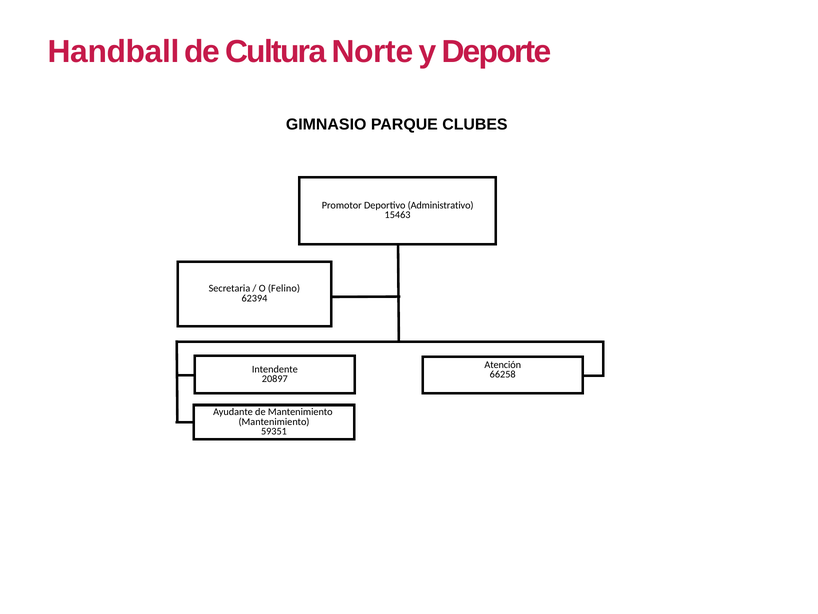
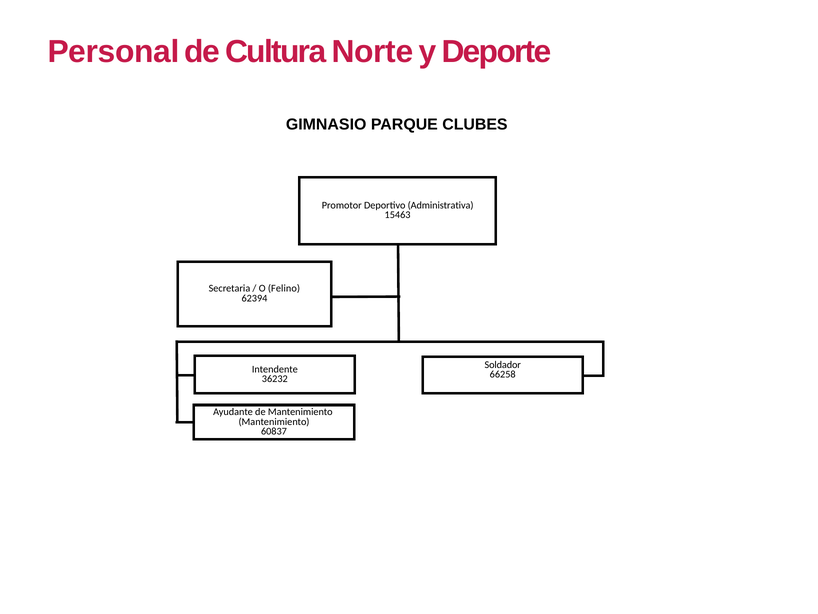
Handball: Handball -> Personal
Administrativo: Administrativo -> Administrativa
Atención: Atención -> Soldador
20897: 20897 -> 36232
59351: 59351 -> 60837
